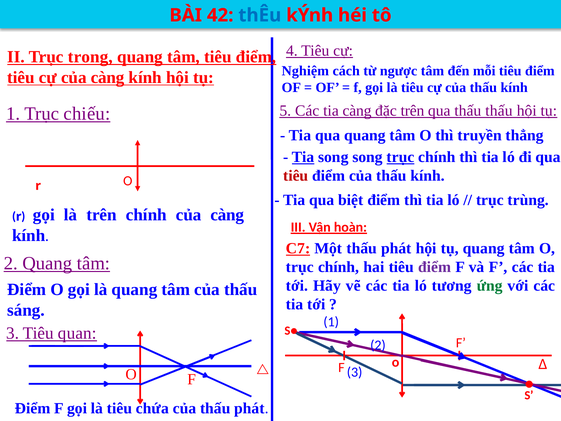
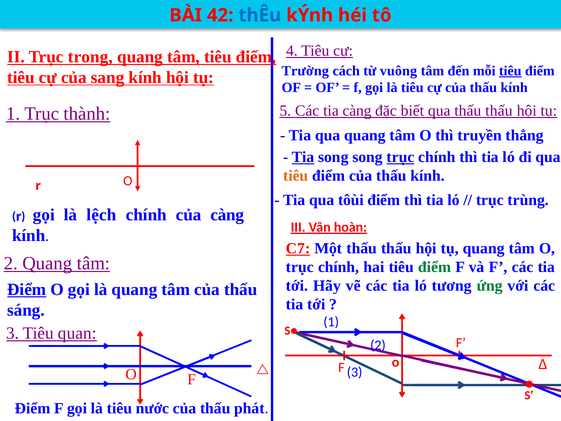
Nghiệm: Nghiệm -> Trường
ngược: ngược -> vuông
tiêu at (510, 71) underline: none -> present
cự của càng: càng -> sang
đặc trên: trên -> biết
chiếu: chiếu -> thành
tiêu at (296, 176) colour: red -> orange
biệt: biệt -> tôùi
là trên: trên -> lệch
Một thấu phát: phát -> thấu
điểm at (435, 267) colour: purple -> green
Điểm at (27, 289) underline: none -> present
chứa: chứa -> nước
